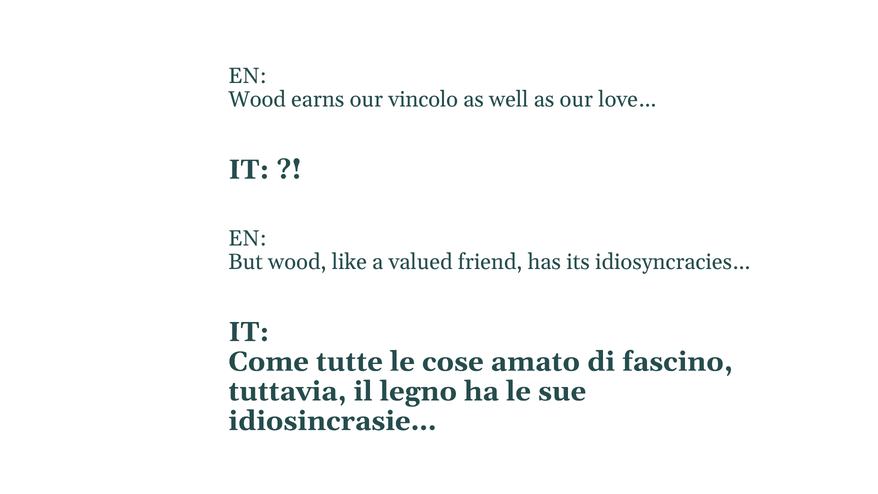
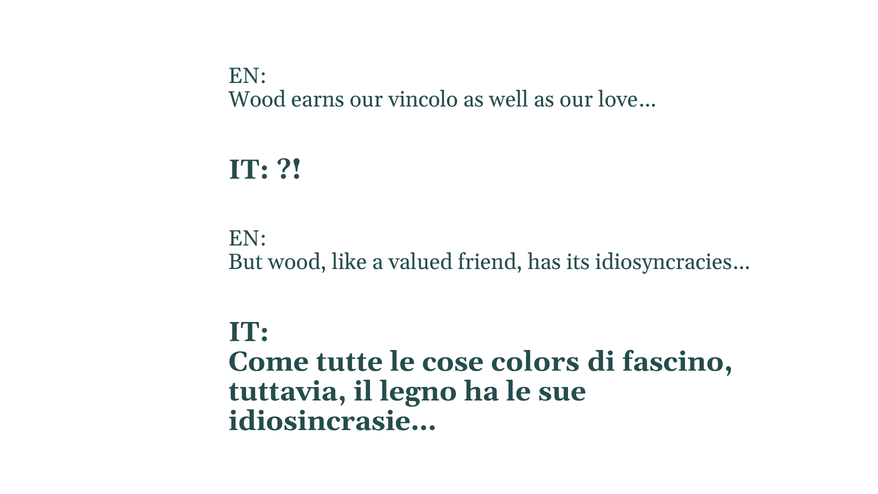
amato: amato -> colors
